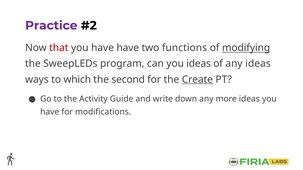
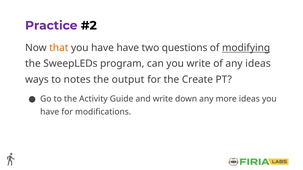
that colour: red -> orange
functions: functions -> questions
you ideas: ideas -> write
which: which -> notes
second: second -> output
Create underline: present -> none
